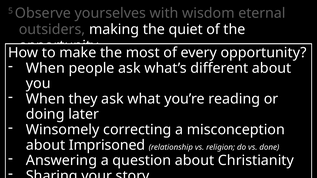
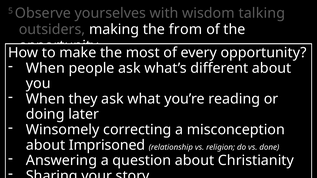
eternal: eternal -> talking
quiet: quiet -> from
